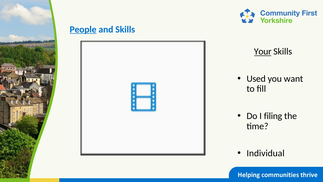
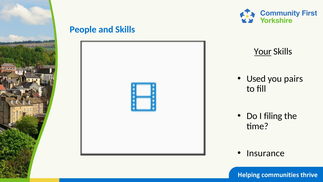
People underline: present -> none
want: want -> pairs
Individual: Individual -> Insurance
